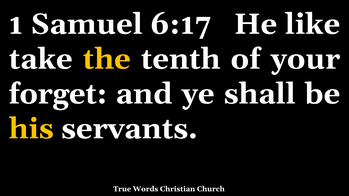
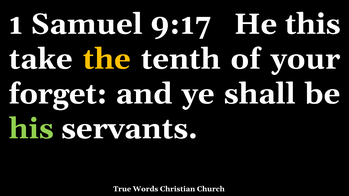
6:17: 6:17 -> 9:17
like: like -> this
his colour: yellow -> light green
